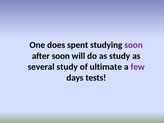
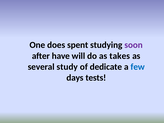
after soon: soon -> have
as study: study -> takes
ultimate: ultimate -> dedicate
few colour: purple -> blue
